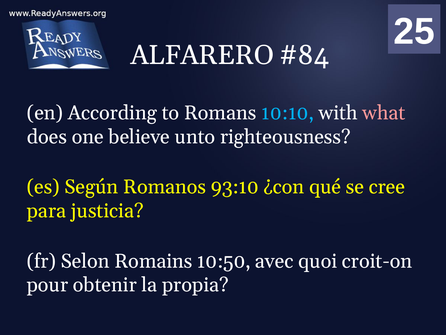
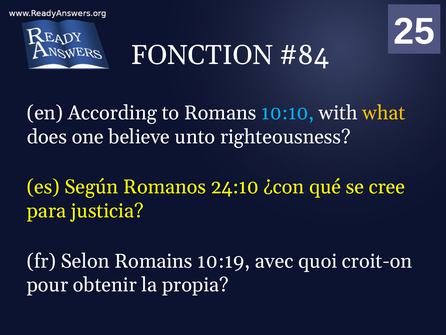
ALFARERO: ALFARERO -> FONCTION
what colour: pink -> yellow
93:10: 93:10 -> 24:10
10:50: 10:50 -> 10:19
